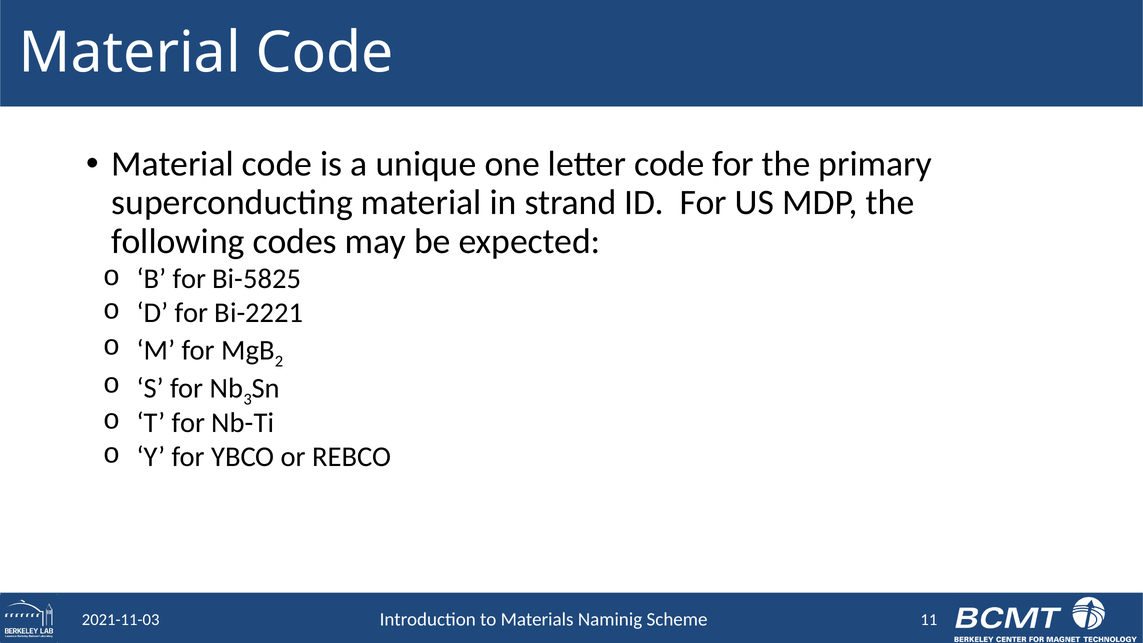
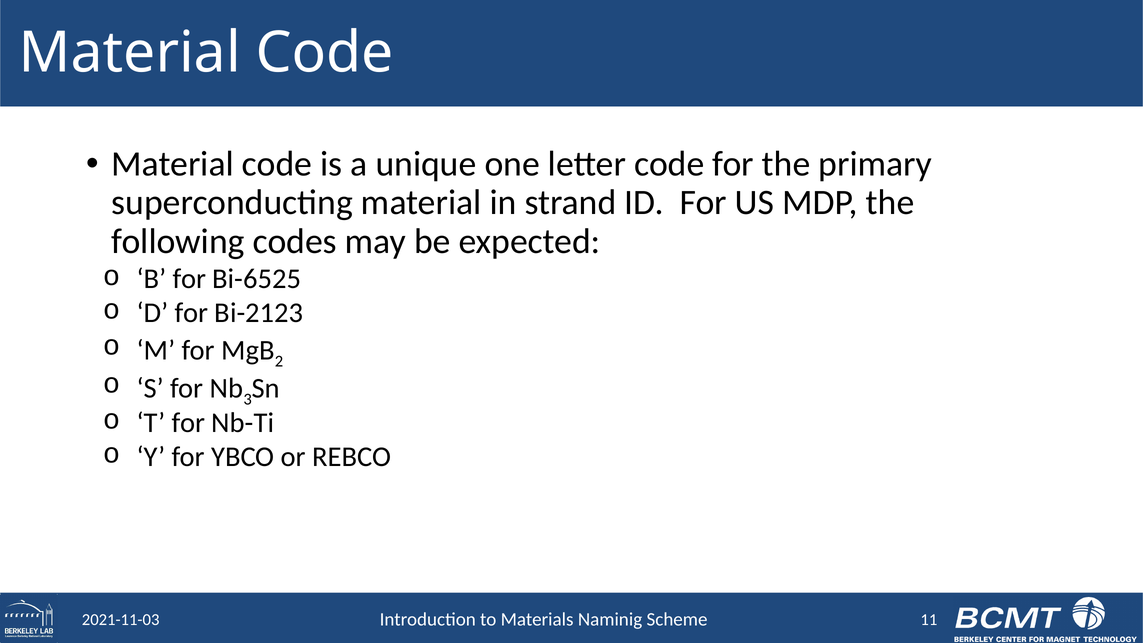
Bi-5825: Bi-5825 -> Bi-6525
Bi-2221: Bi-2221 -> Bi-2123
